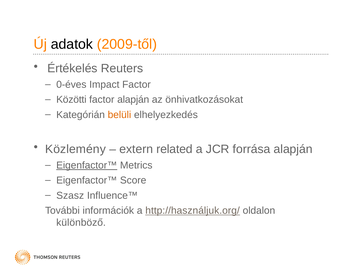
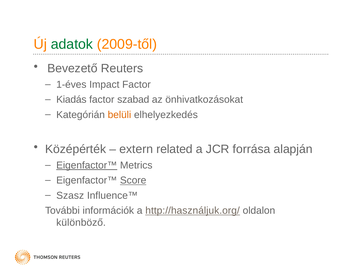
adatok colour: black -> green
Értékelés: Értékelés -> Bevezető
0-éves: 0-éves -> 1-éves
Közötti: Közötti -> Kiadás
factor alapján: alapján -> szabad
Közlemény: Közlemény -> Középérték
Score underline: none -> present
